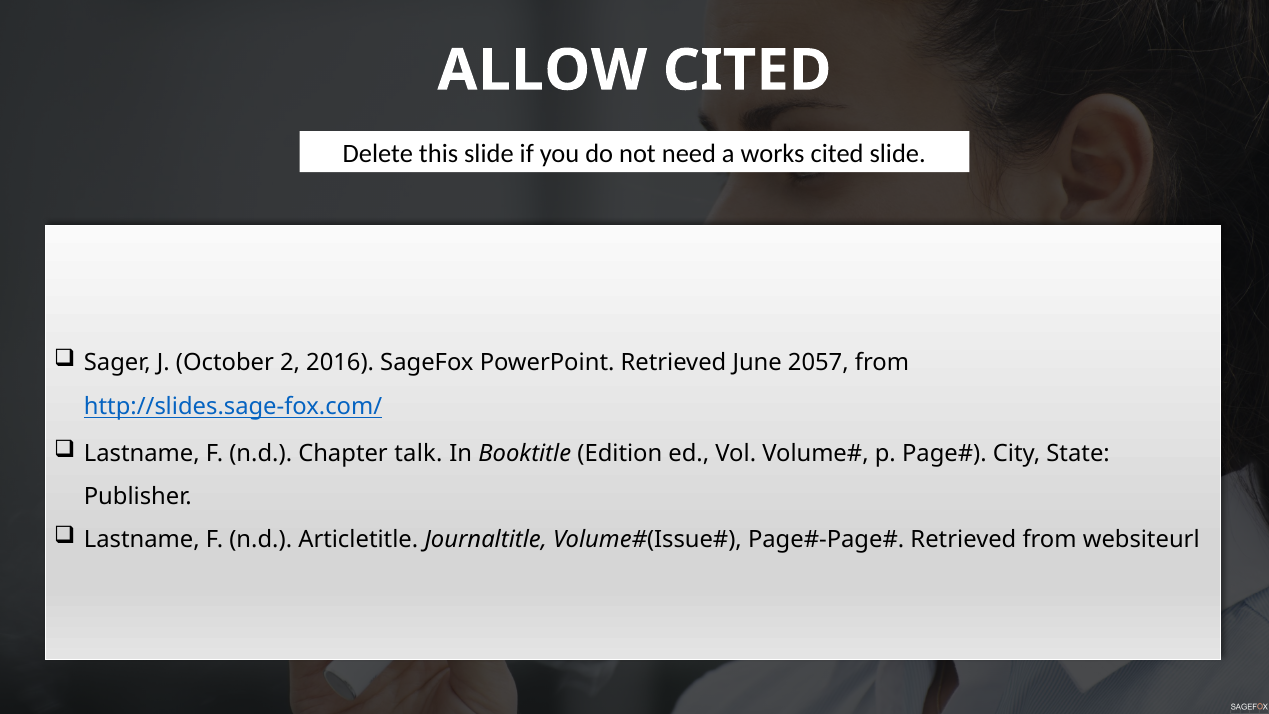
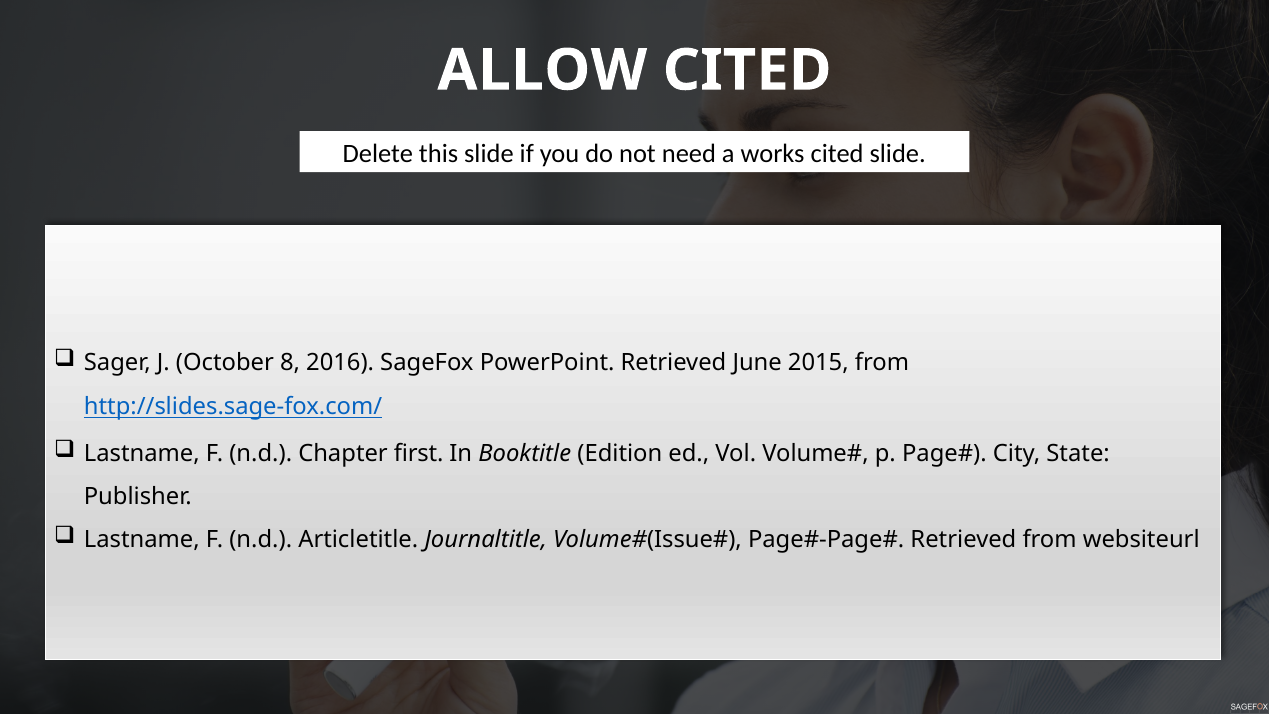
2: 2 -> 8
2057: 2057 -> 2015
talk: talk -> first
